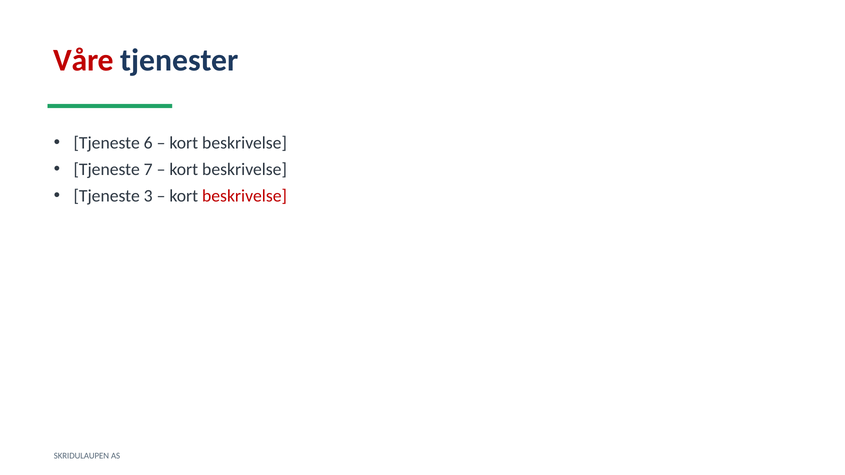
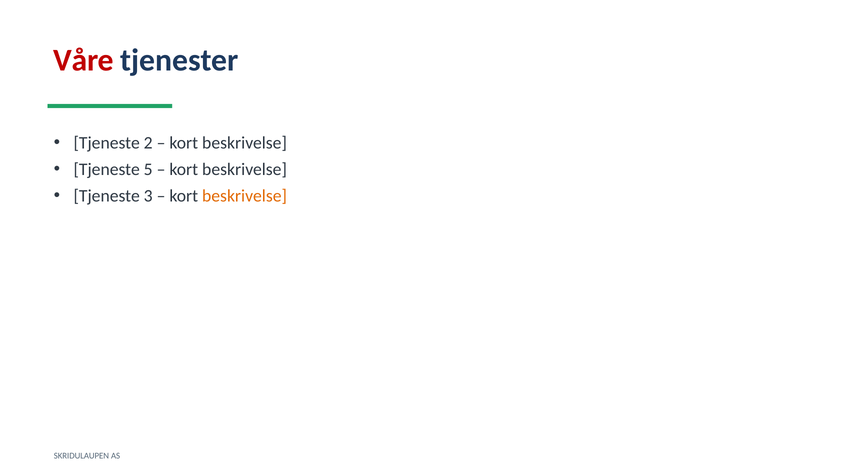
6: 6 -> 2
7: 7 -> 5
beskrivelse at (245, 196) colour: red -> orange
